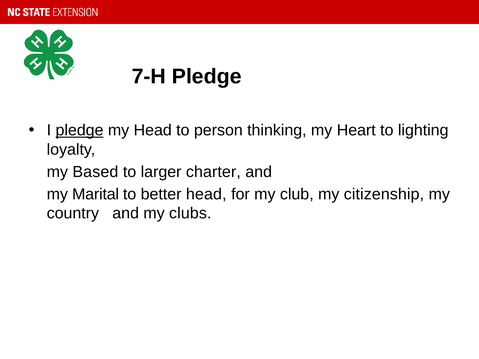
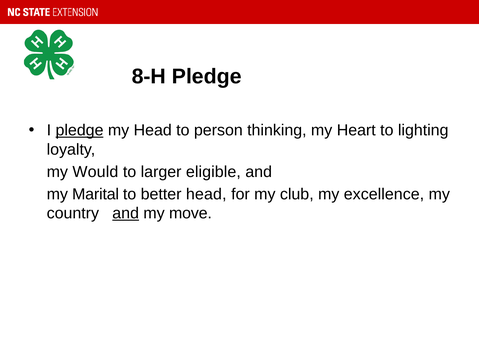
7-H: 7-H -> 8-H
Based: Based -> Would
charter: charter -> eligible
citizenship: citizenship -> excellence
and at (126, 213) underline: none -> present
clubs: clubs -> move
